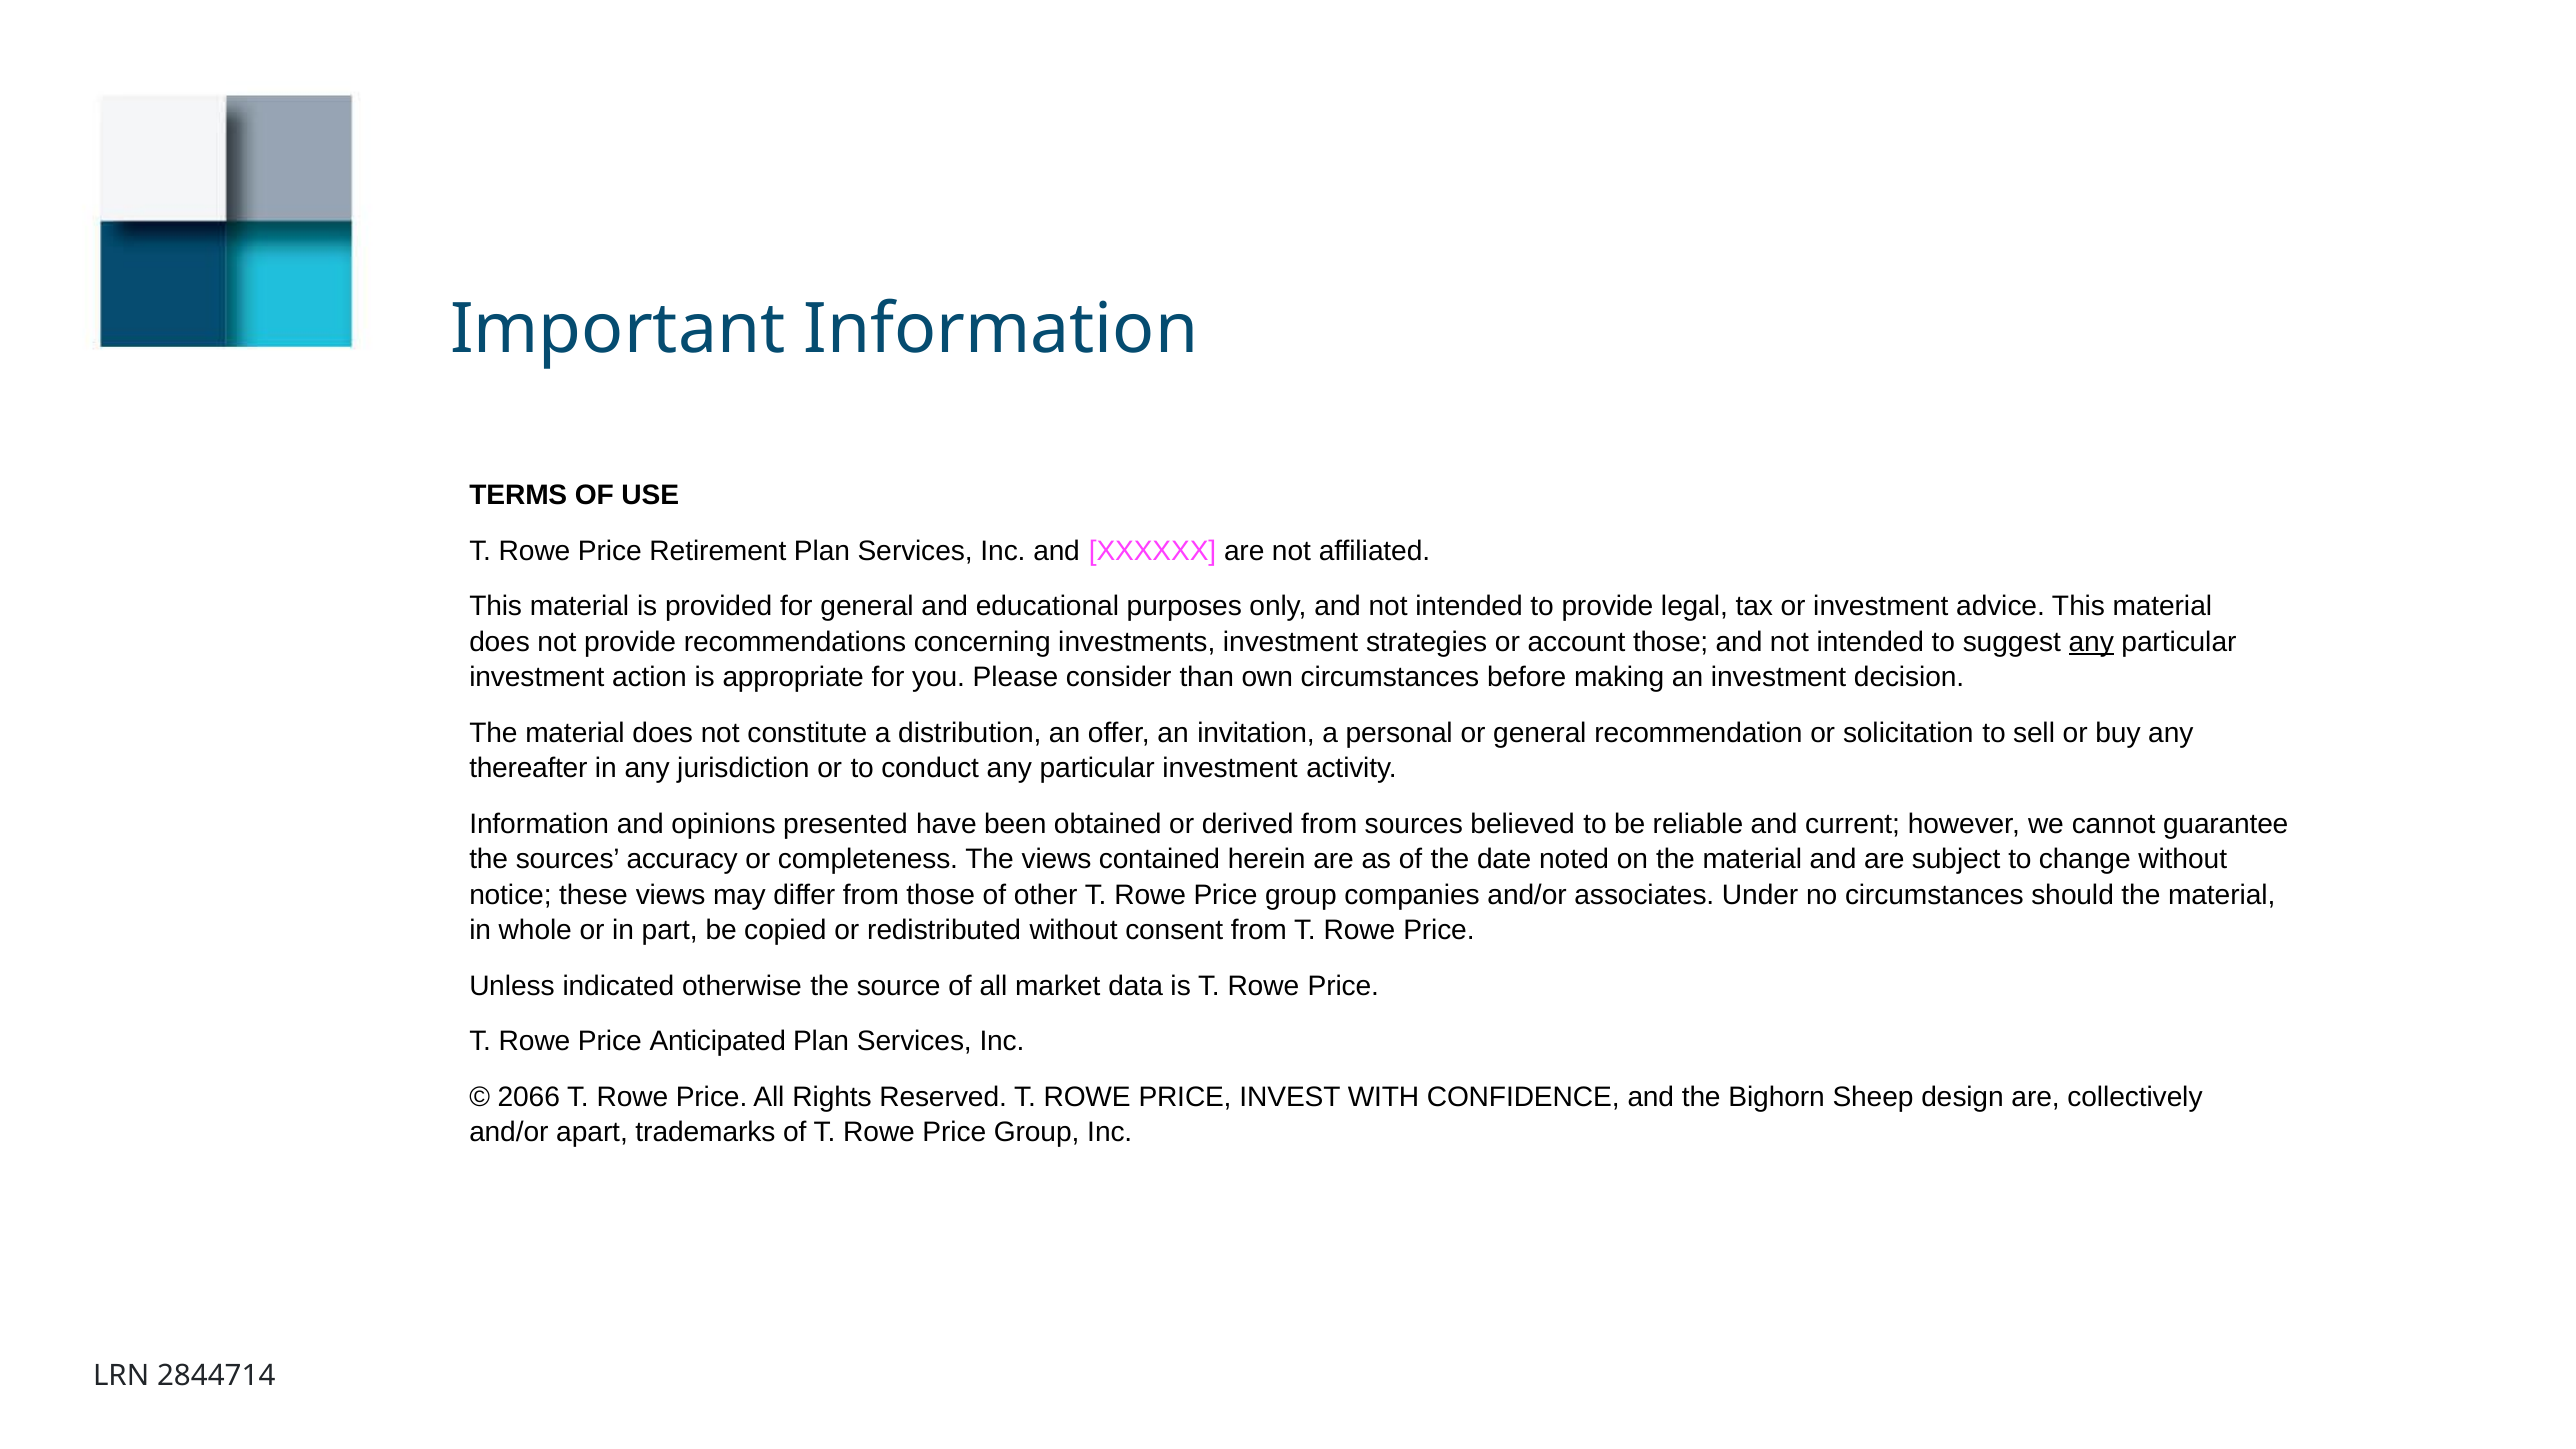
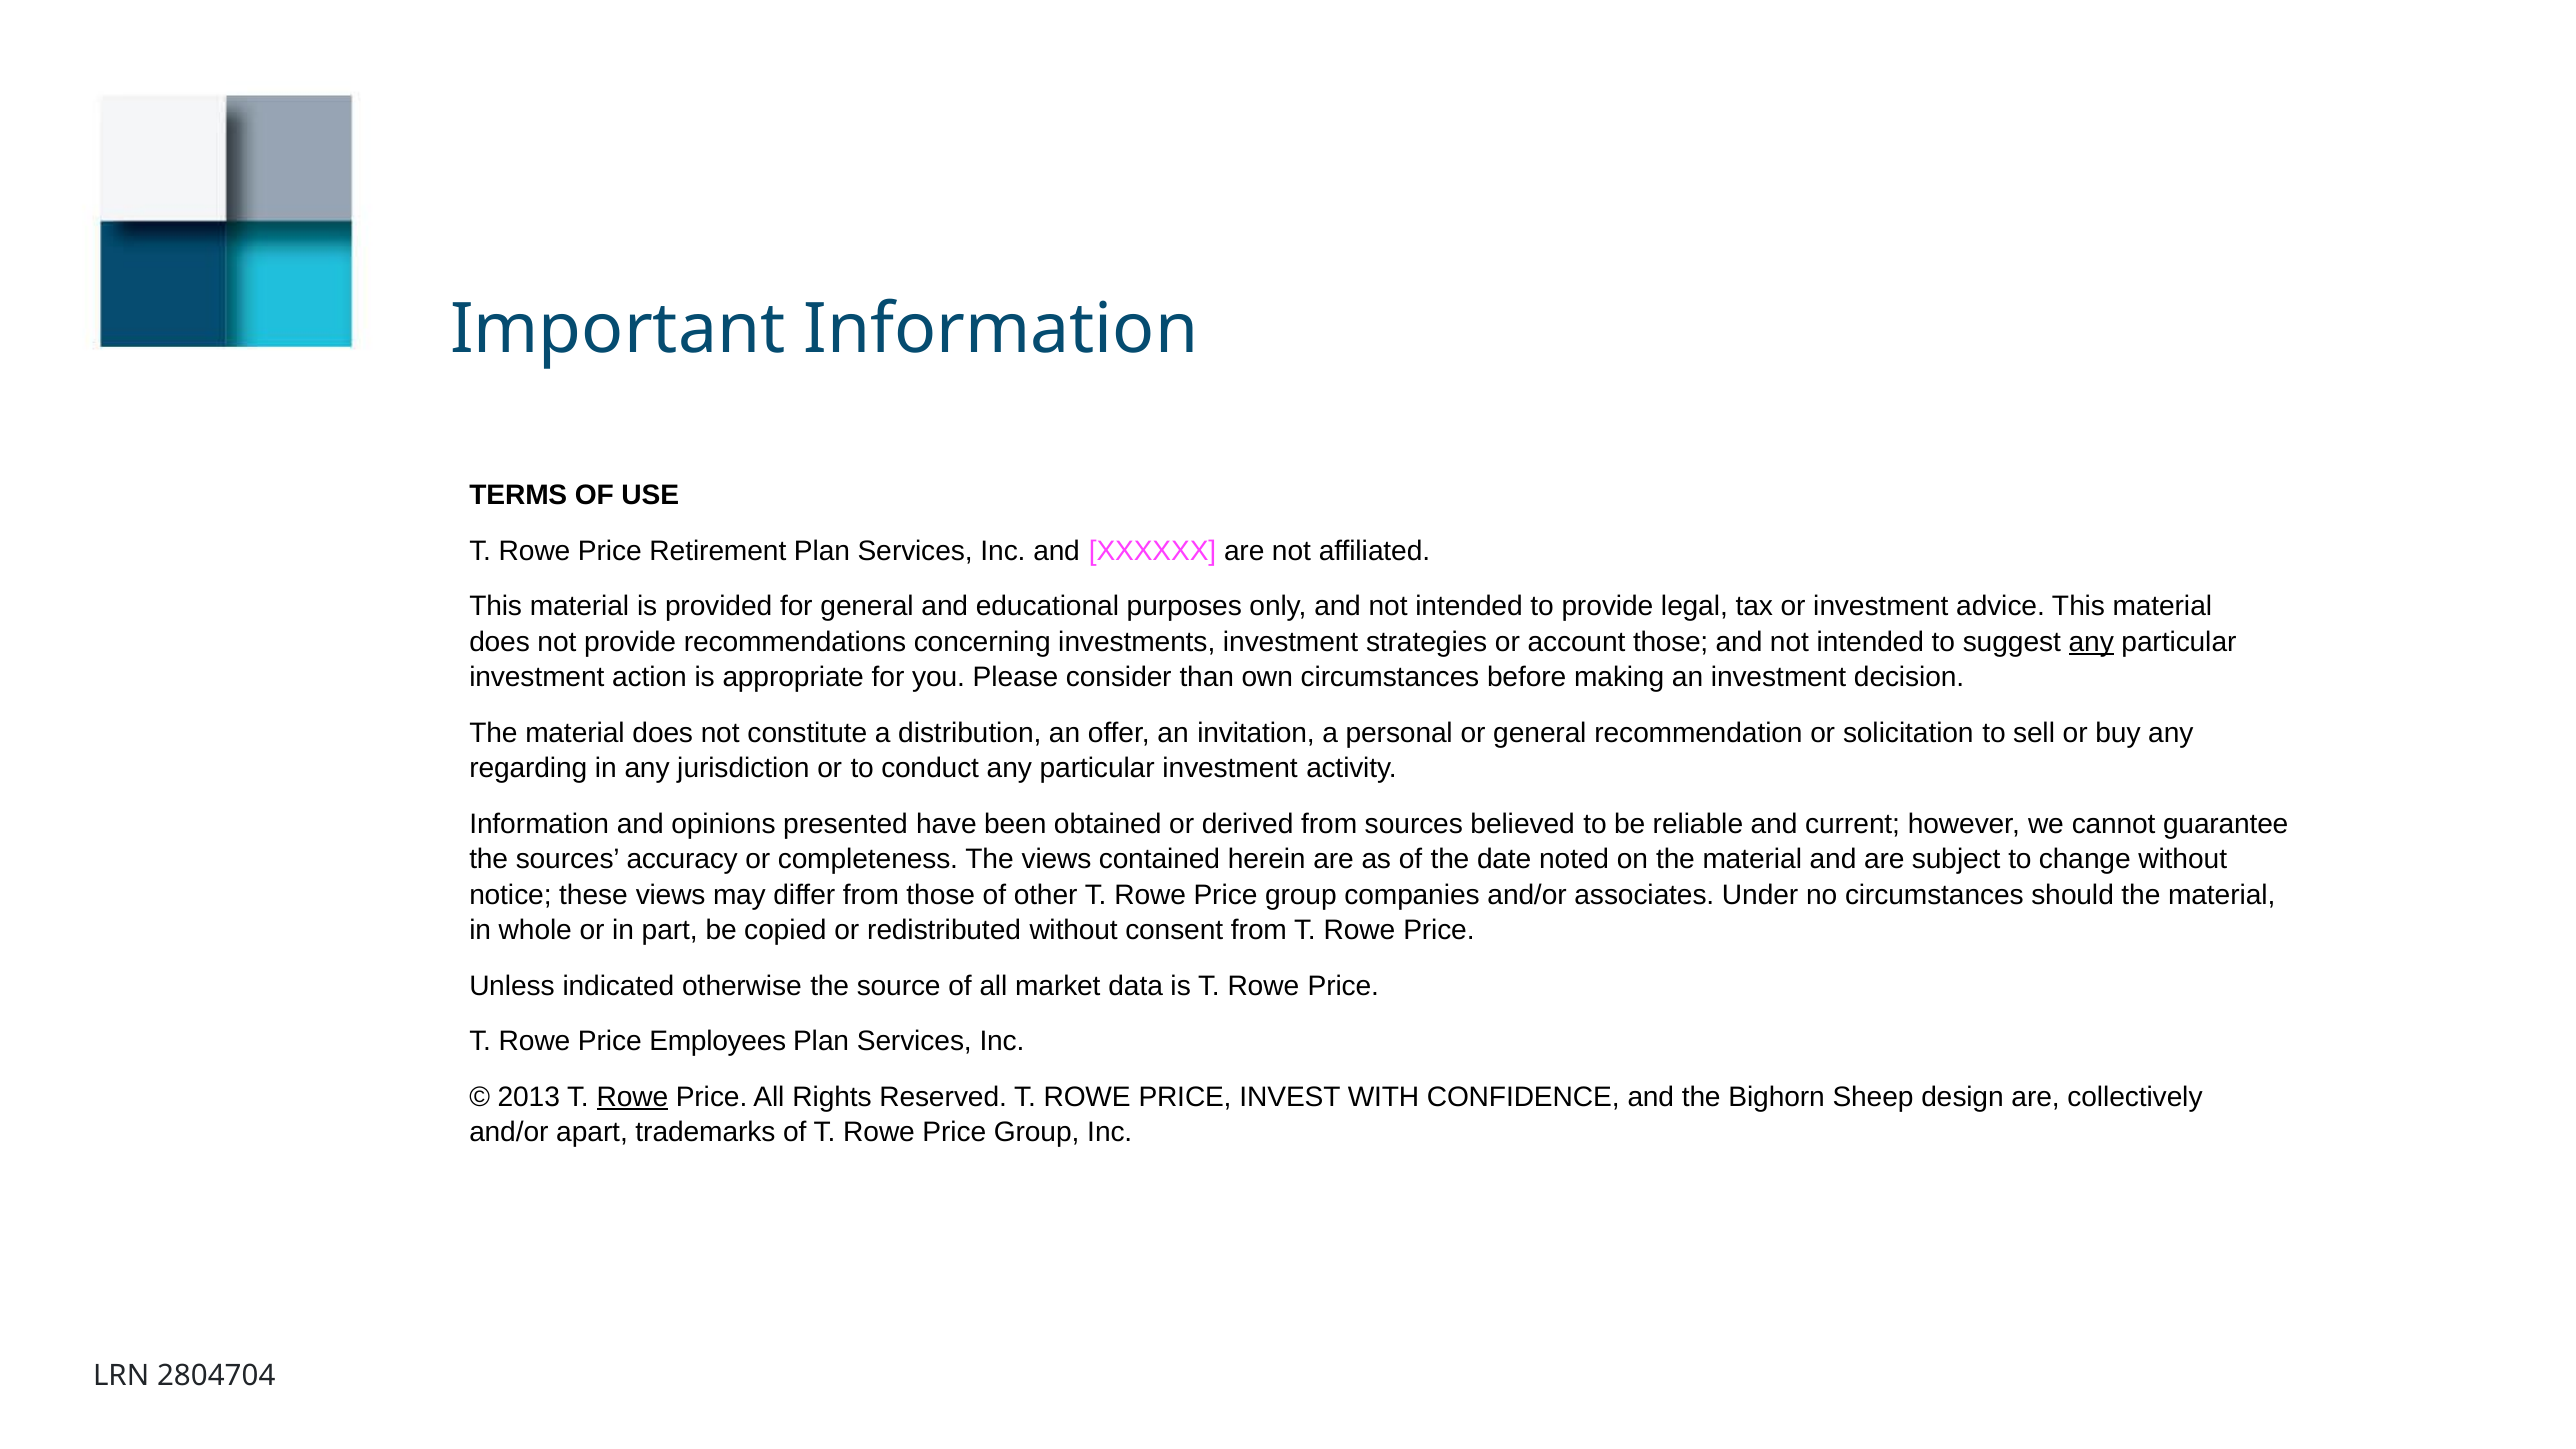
thereafter: thereafter -> regarding
Anticipated: Anticipated -> Employees
2066: 2066 -> 2013
Rowe at (632, 1097) underline: none -> present
2844714: 2844714 -> 2804704
